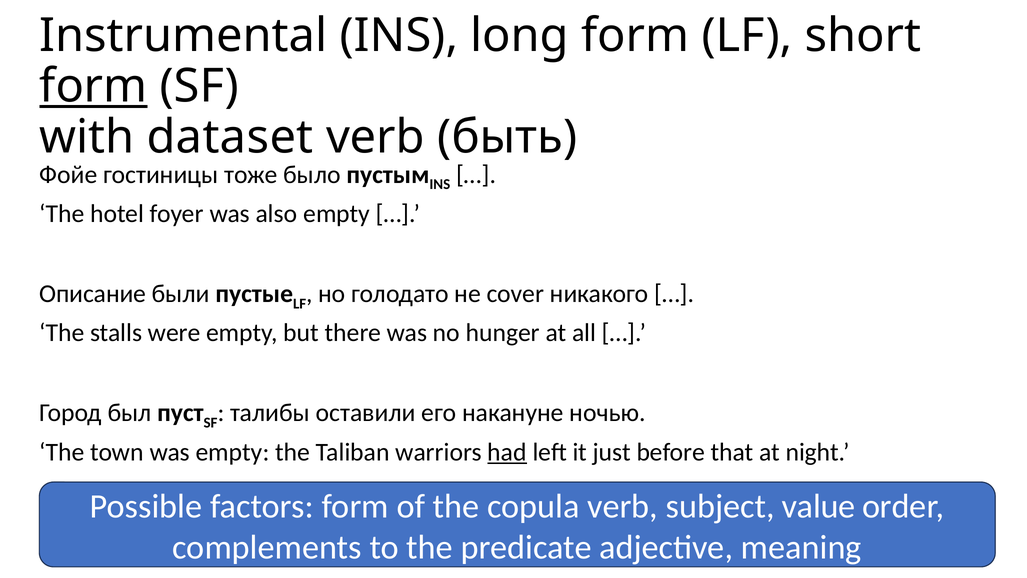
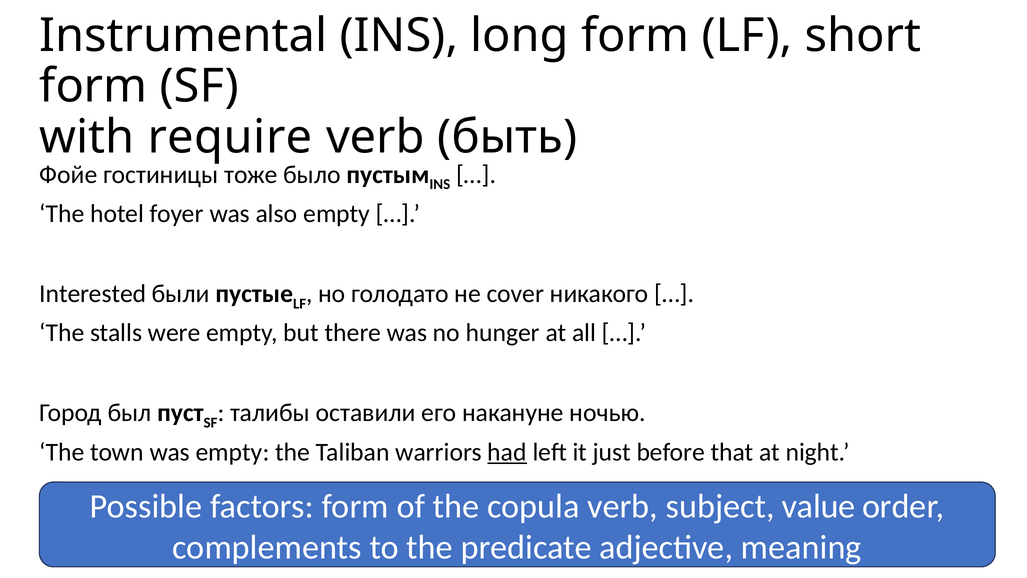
form at (93, 86) underline: present -> none
dataset: dataset -> require
Описание: Описание -> Interested
